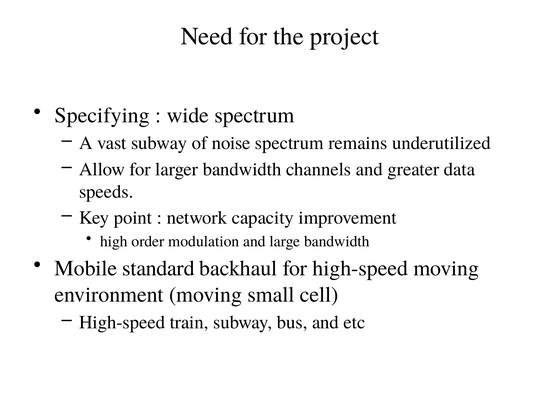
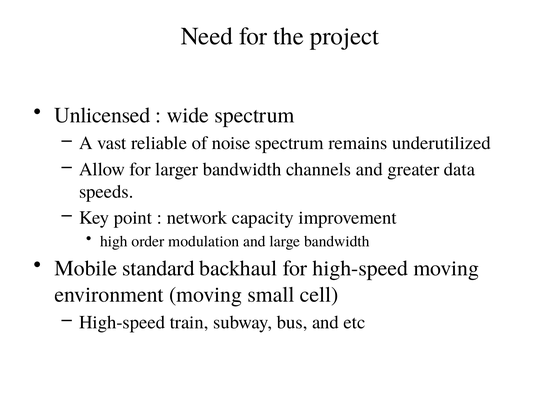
Specifying: Specifying -> Unlicensed
vast subway: subway -> reliable
